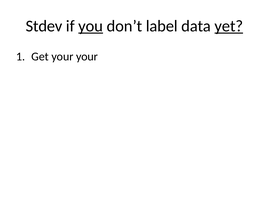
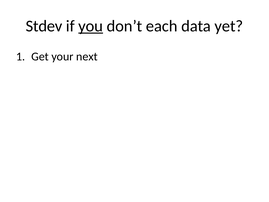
label: label -> each
yet underline: present -> none
your your: your -> next
